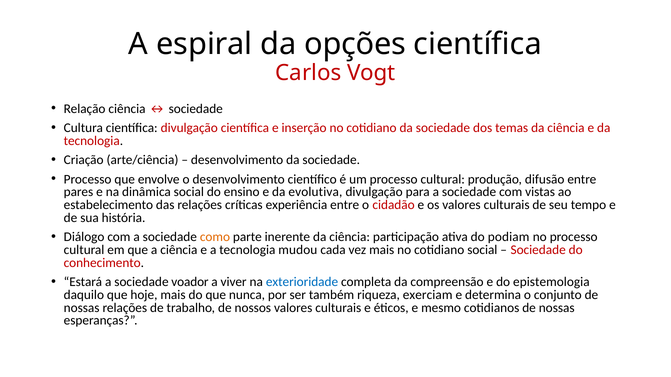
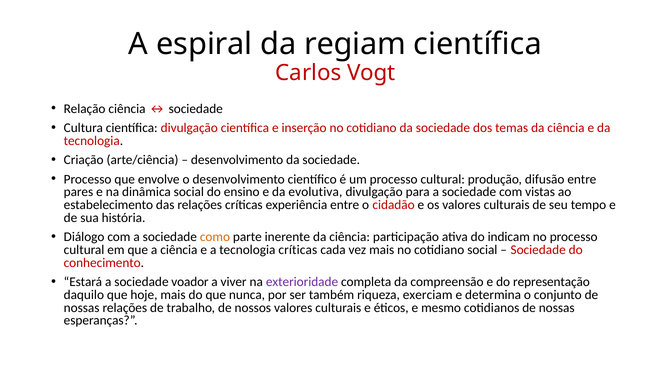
opções: opções -> regiam
podiam: podiam -> indicam
tecnologia mudou: mudou -> críticas
exterioridade colour: blue -> purple
epistemologia: epistemologia -> representação
